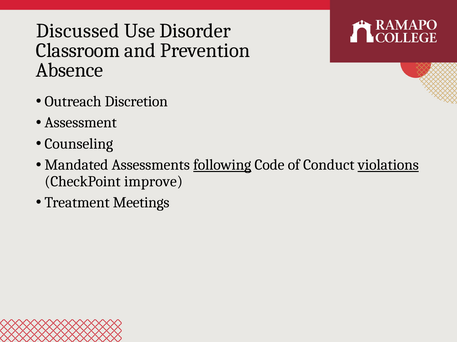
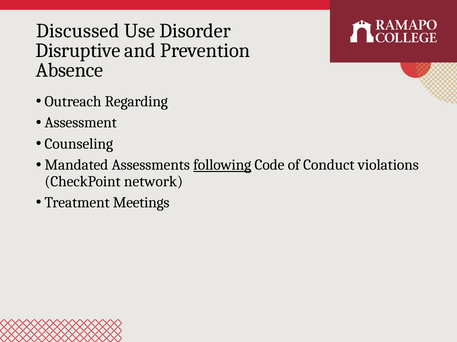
Classroom: Classroom -> Disruptive
Discretion: Discretion -> Regarding
violations underline: present -> none
improve: improve -> network
